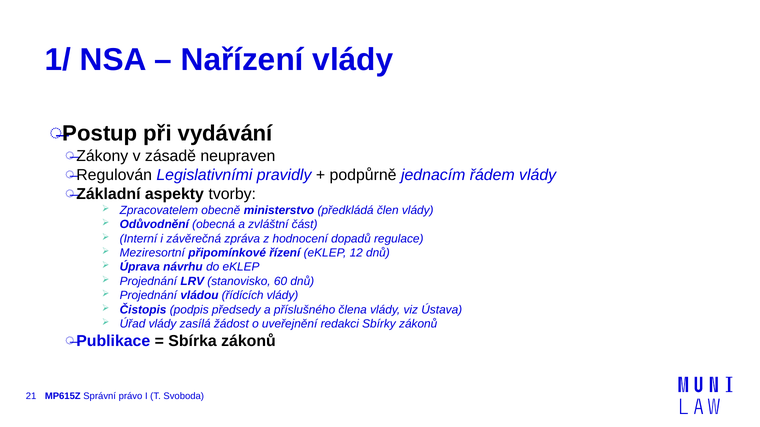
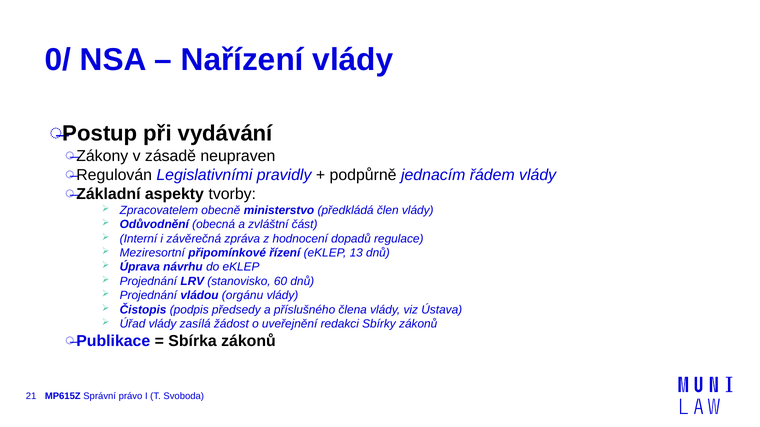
1/: 1/ -> 0/
12: 12 -> 13
řídících: řídících -> orgánu
